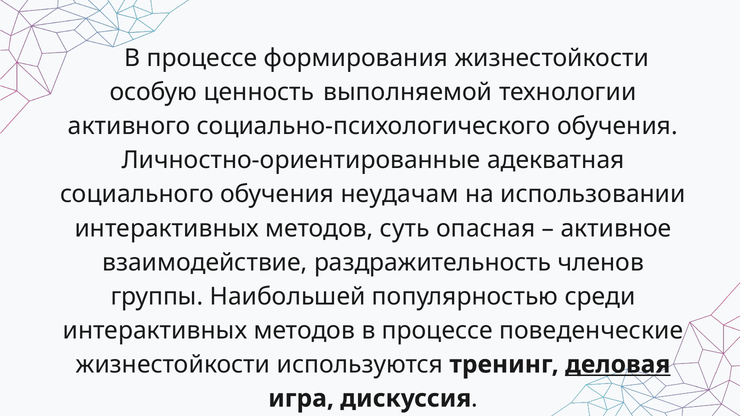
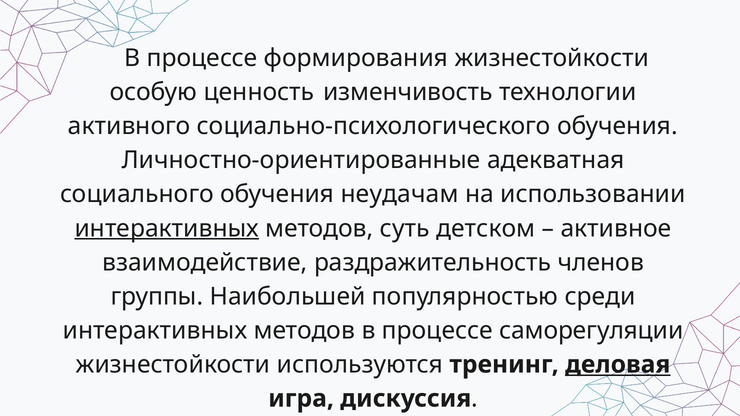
выполняемой: выполняемой -> изменчивость
интерактивных at (167, 229) underline: none -> present
опасная: опасная -> детском
поведенческие: поведенческие -> саморегуляции
